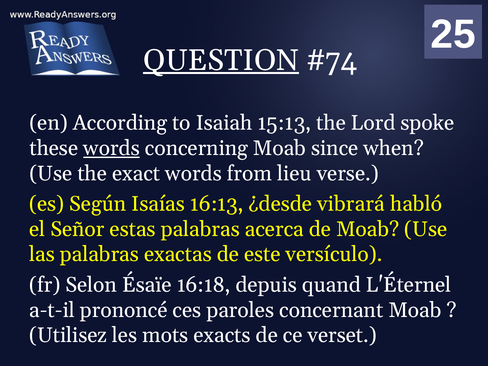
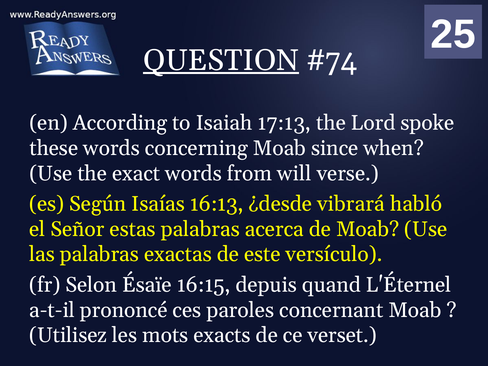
15:13: 15:13 -> 17:13
words at (112, 148) underline: present -> none
lieu: lieu -> will
16:18: 16:18 -> 16:15
